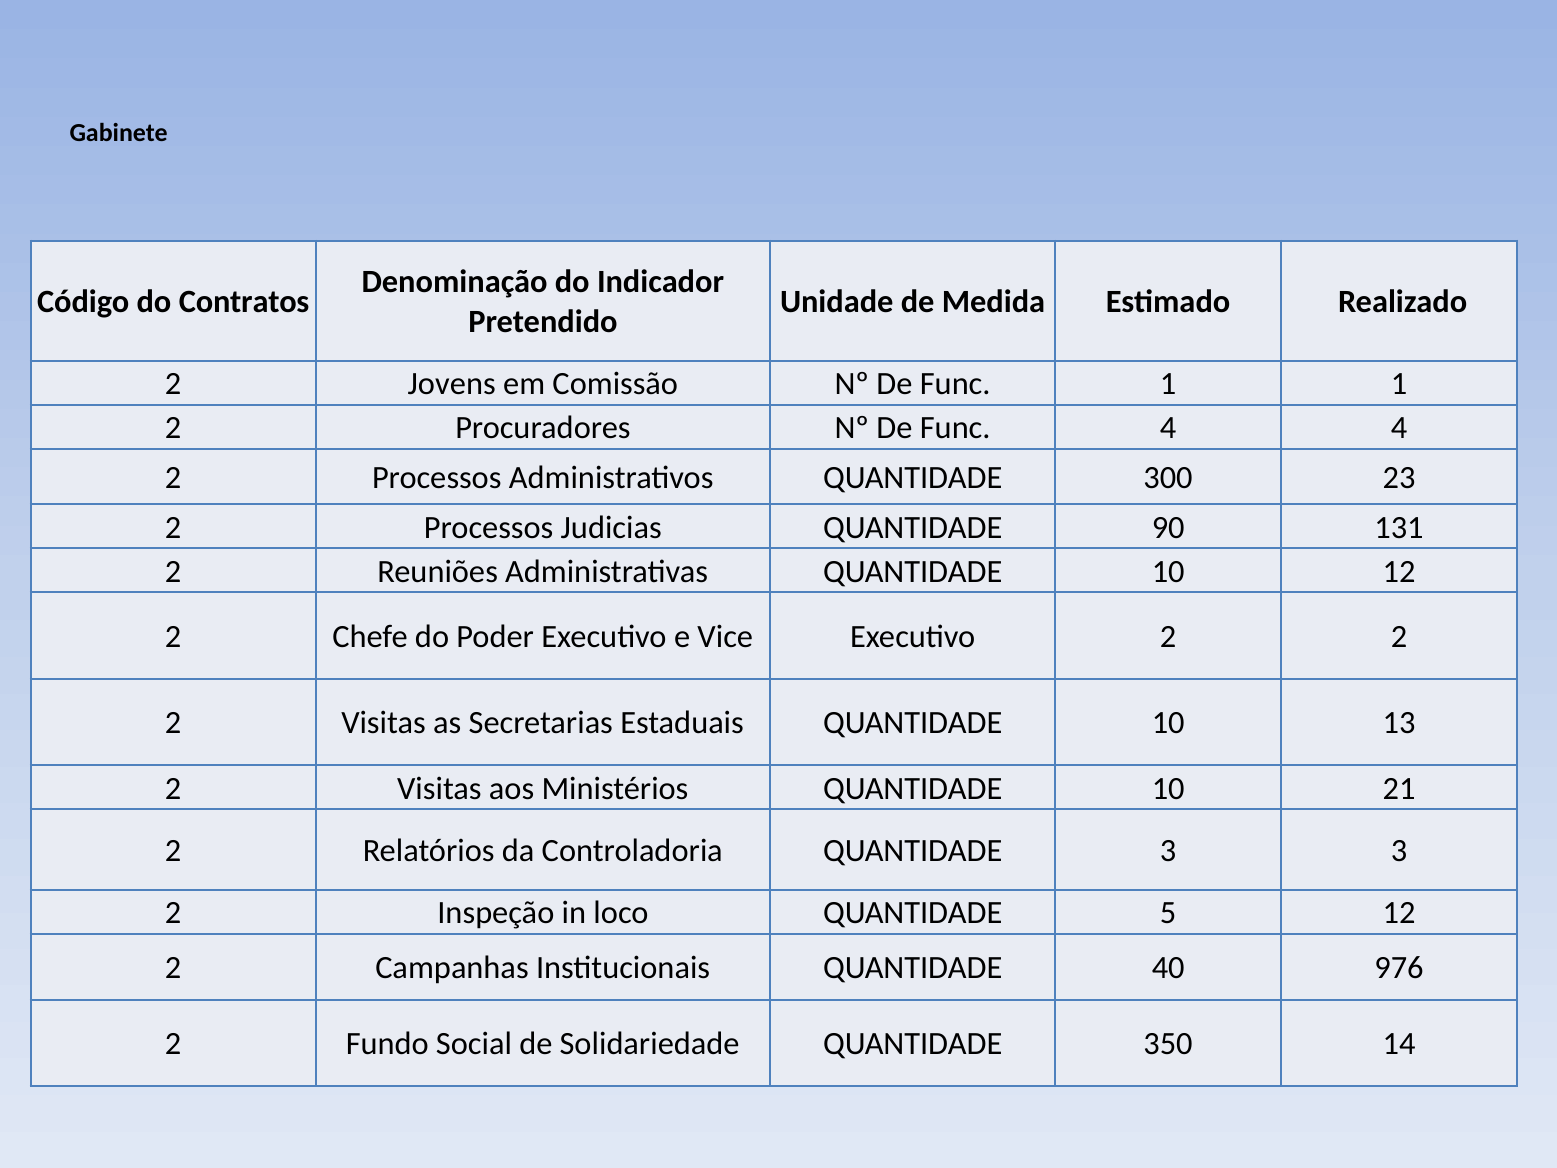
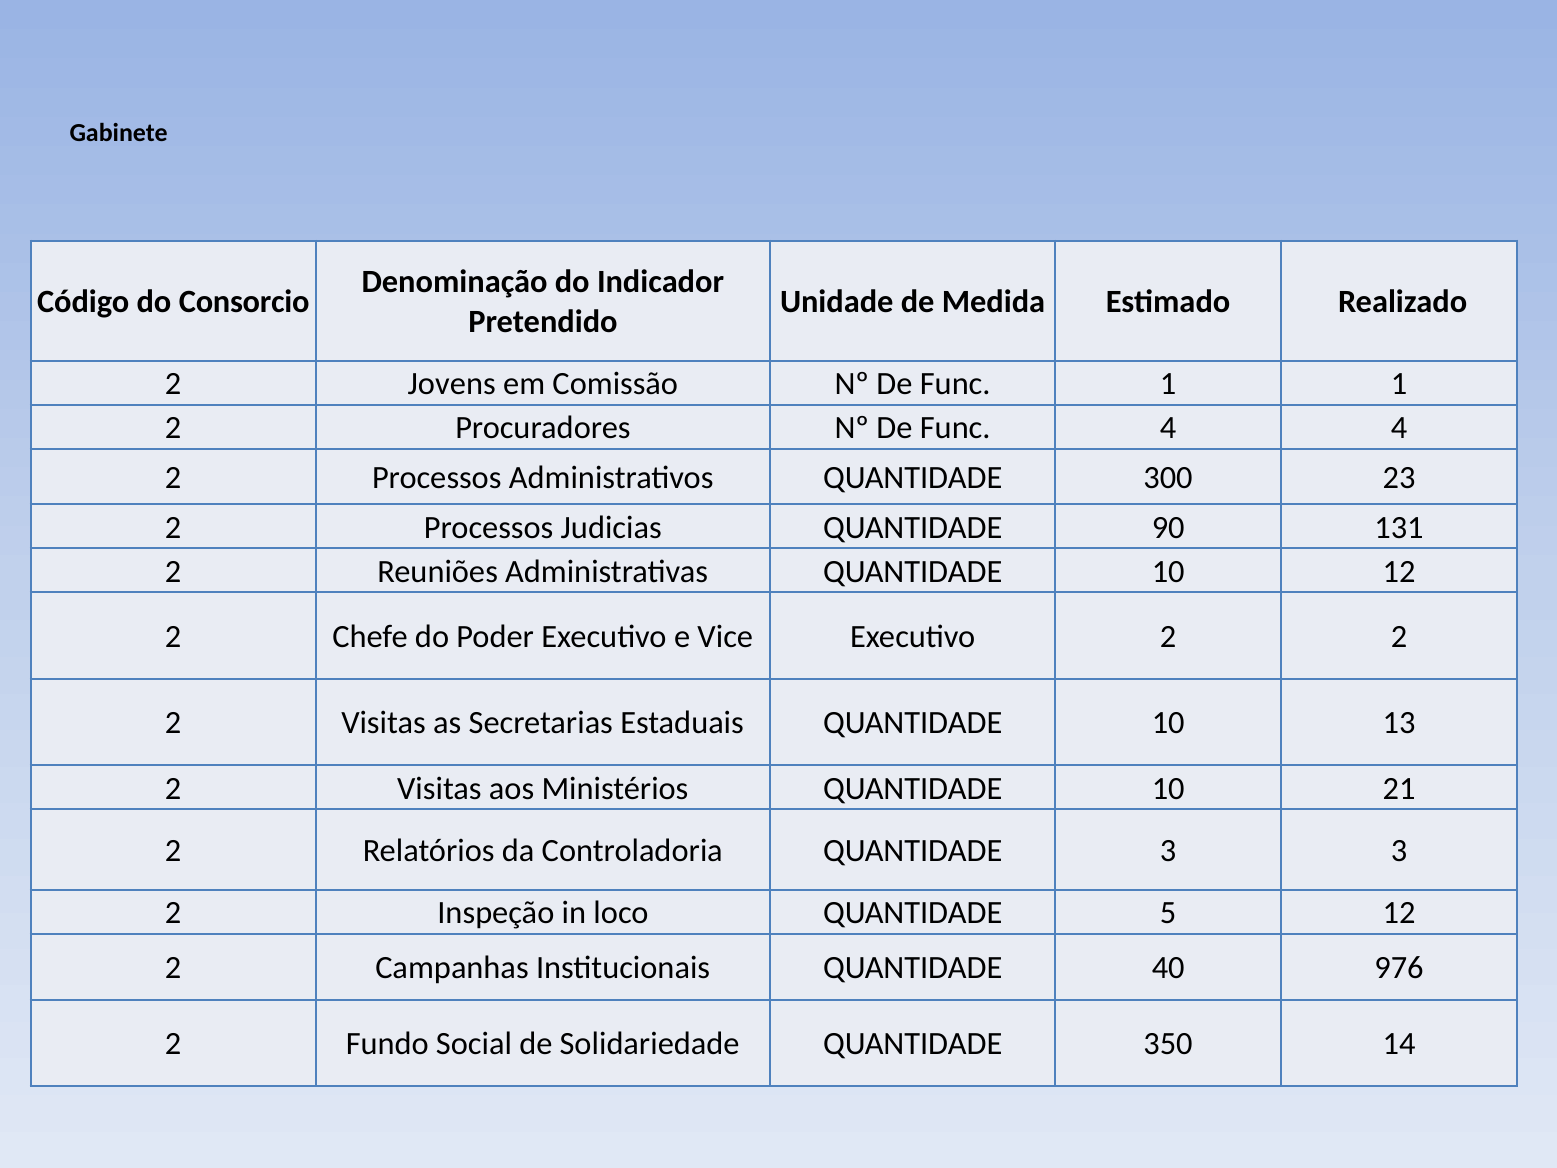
Contratos: Contratos -> Consorcio
